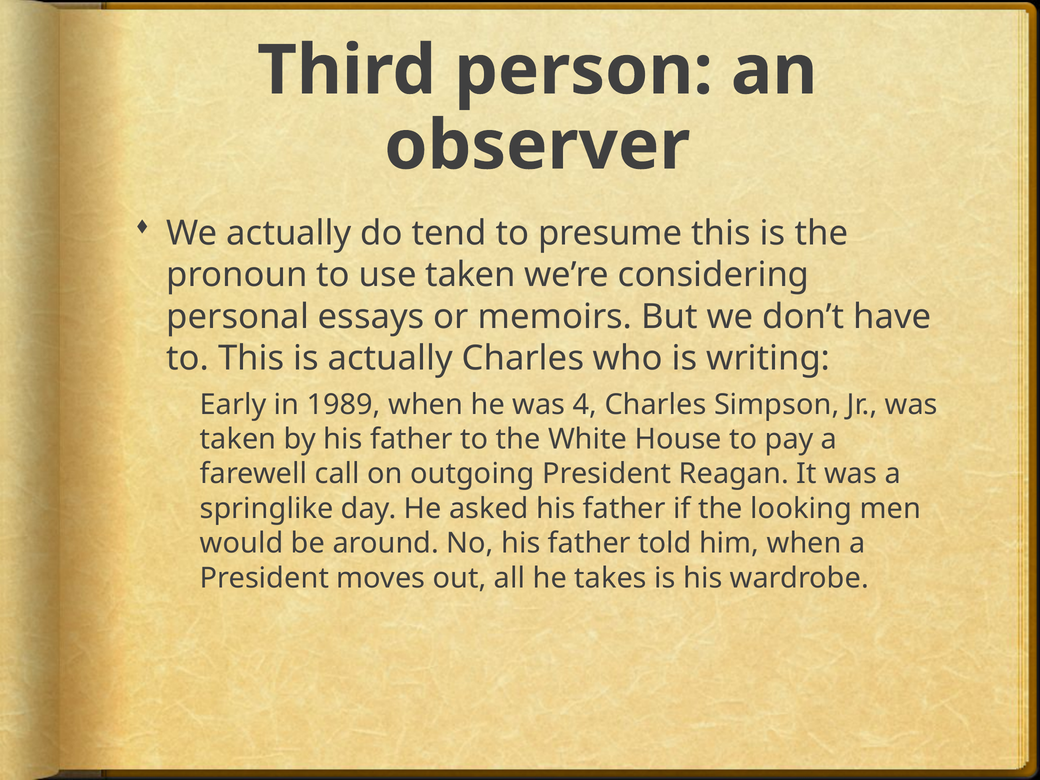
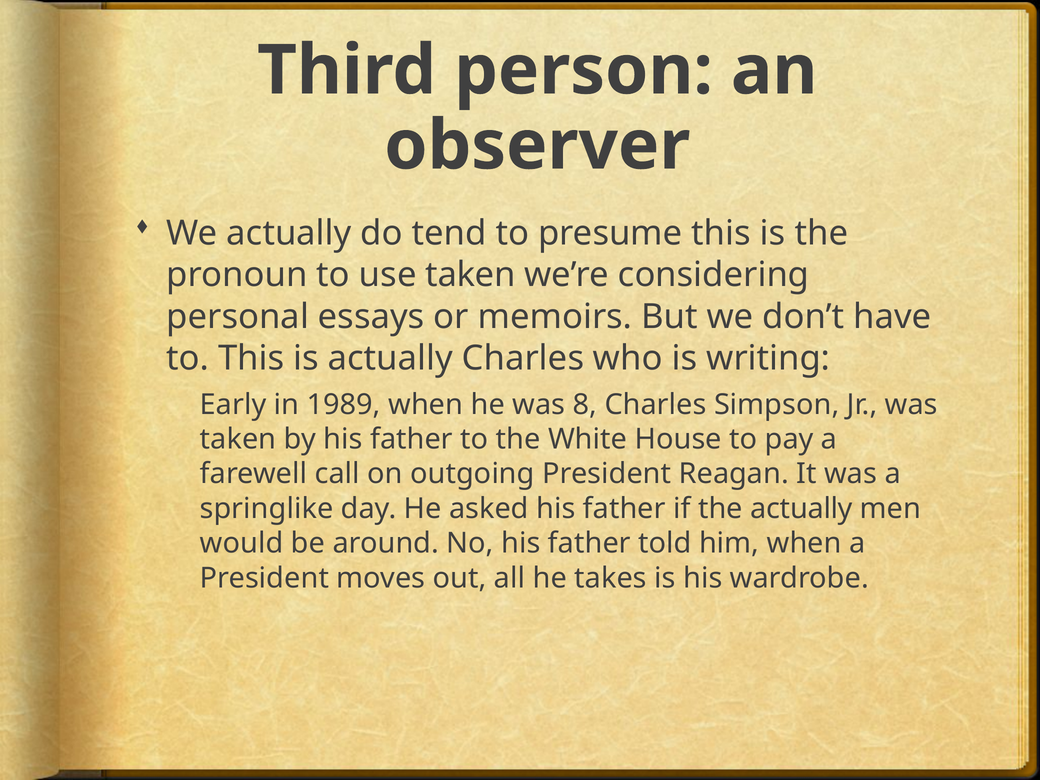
4: 4 -> 8
the looking: looking -> actually
